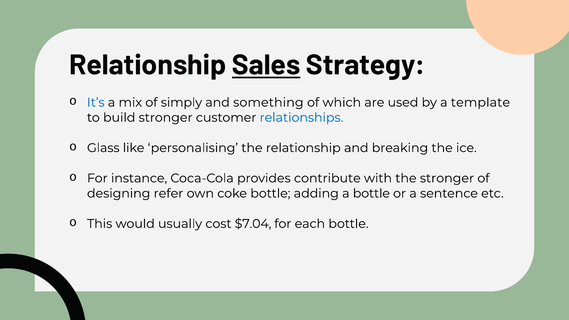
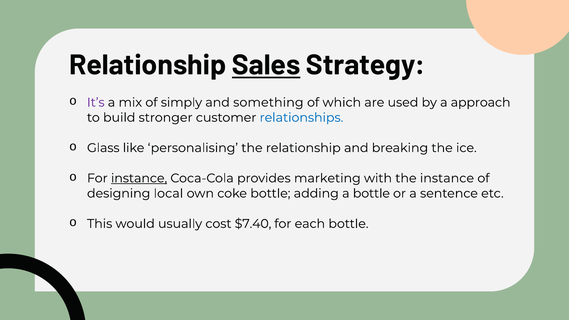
It’s colour: blue -> purple
template: template -> approach
instance at (139, 178) underline: none -> present
contribute: contribute -> marketing
the stronger: stronger -> instance
refer: refer -> local
$7.04: $7.04 -> $7.40
